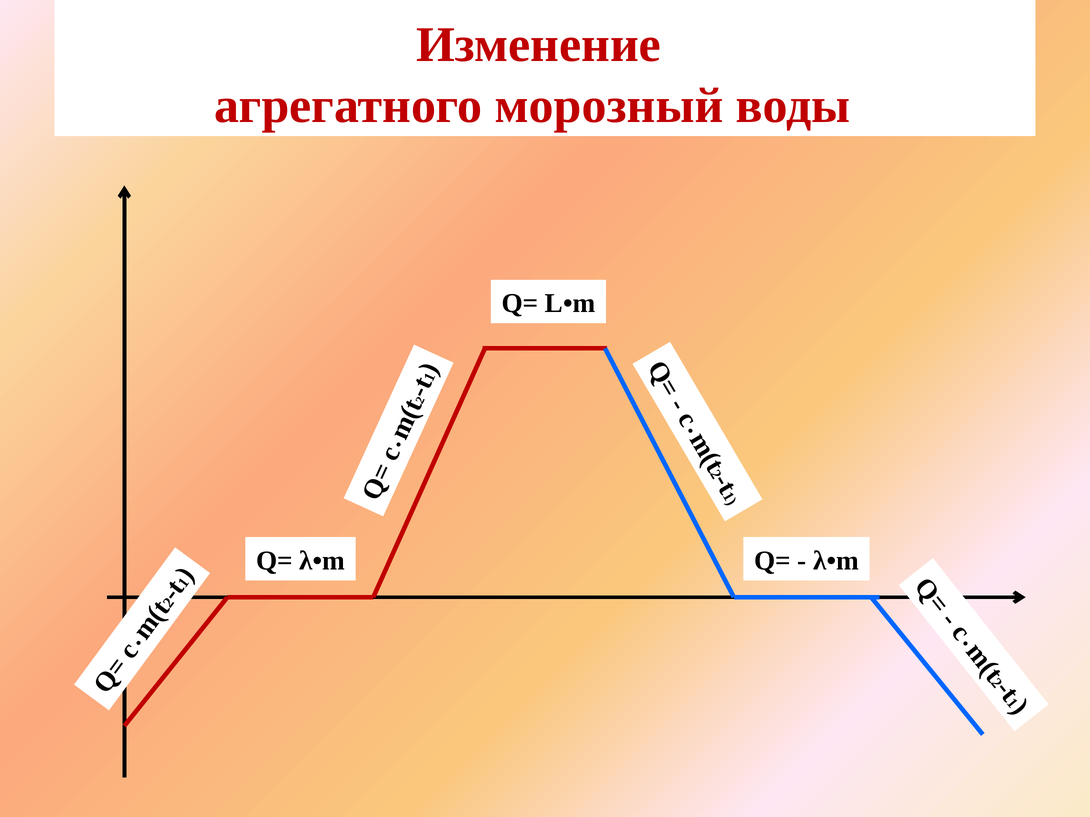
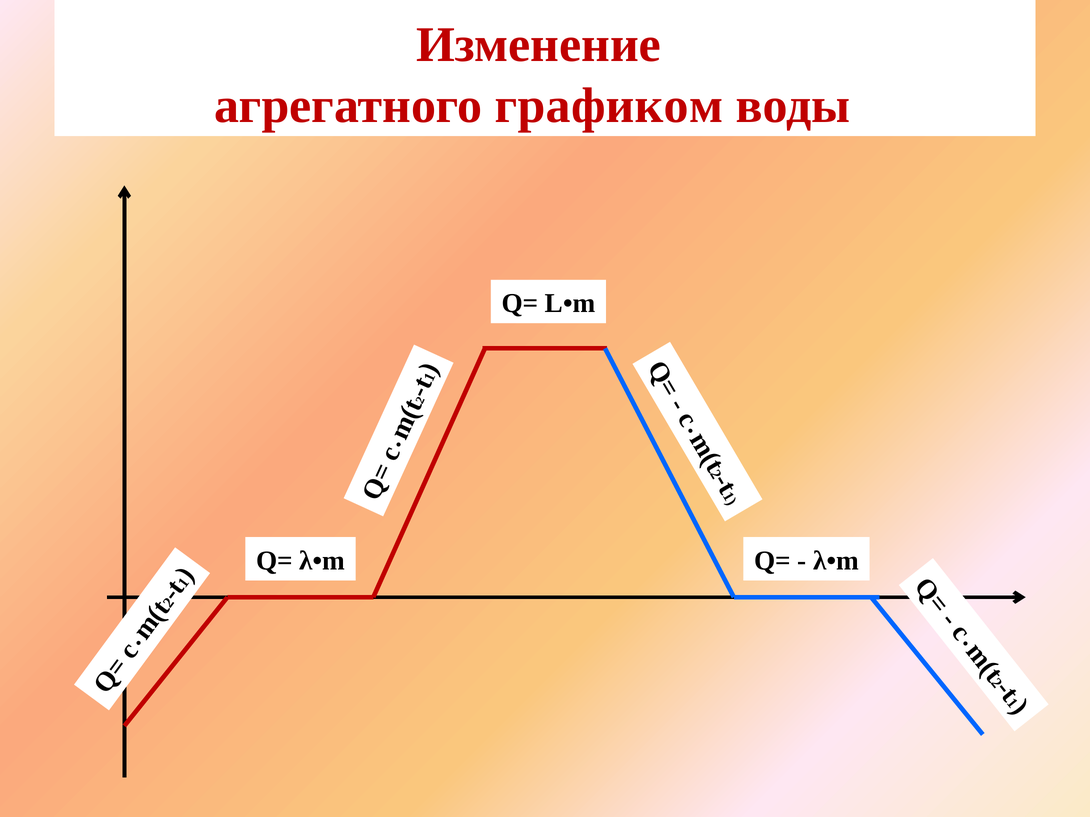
морозный: морозный -> графиком
